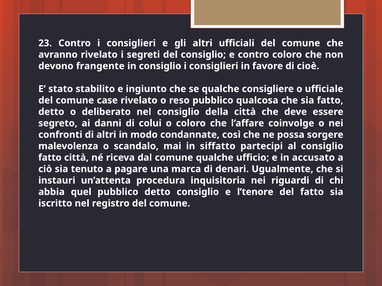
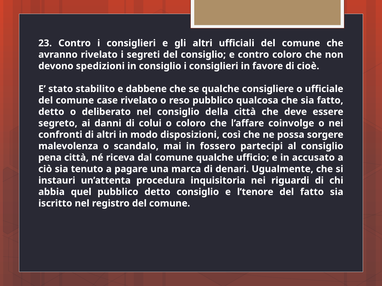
frangente: frangente -> spedizioni
ingiunto: ingiunto -> dabbene
condannate: condannate -> disposizioni
siffatto: siffatto -> fossero
fatto at (50, 158): fatto -> pena
